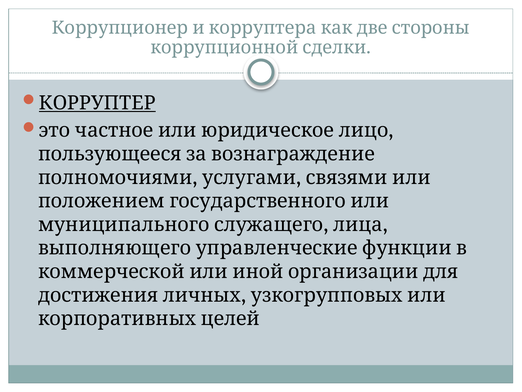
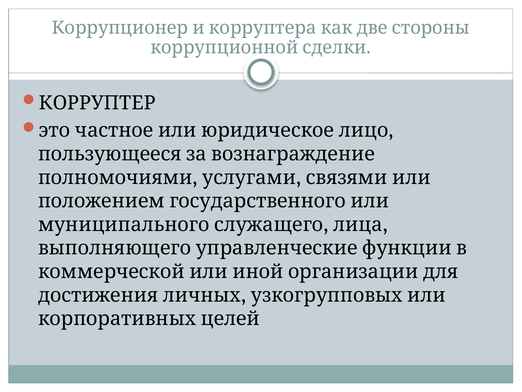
КОРРУПТЕР underline: present -> none
